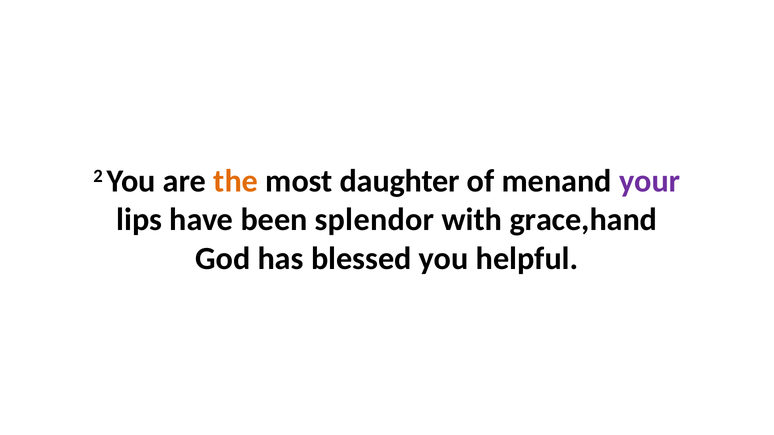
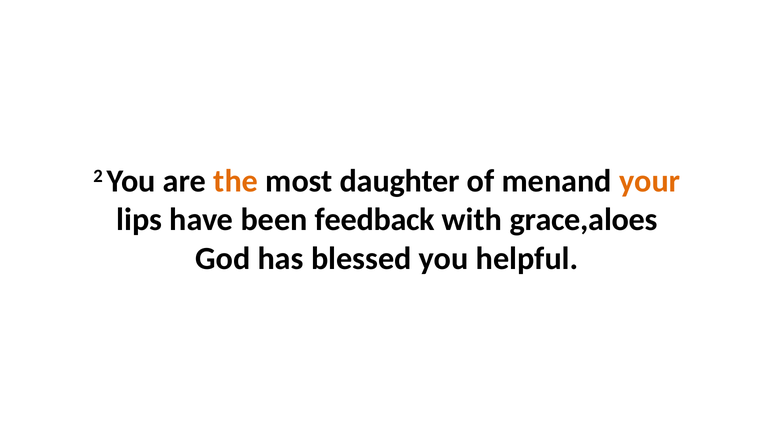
your colour: purple -> orange
splendor: splendor -> feedback
grace,hand: grace,hand -> grace,aloes
